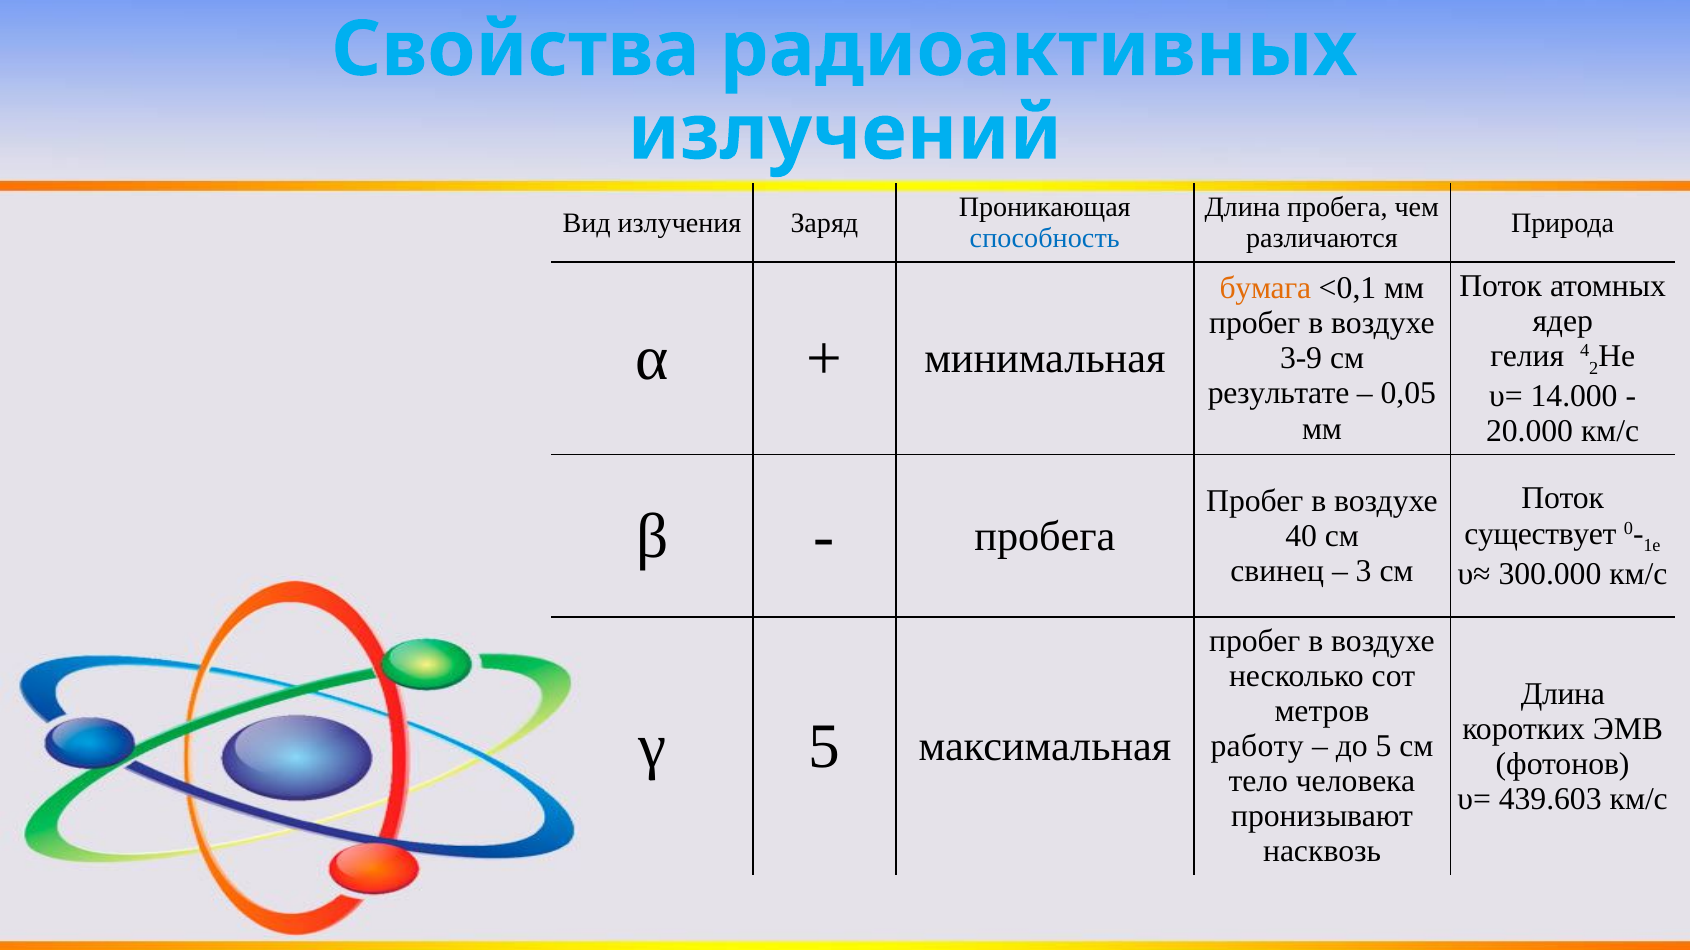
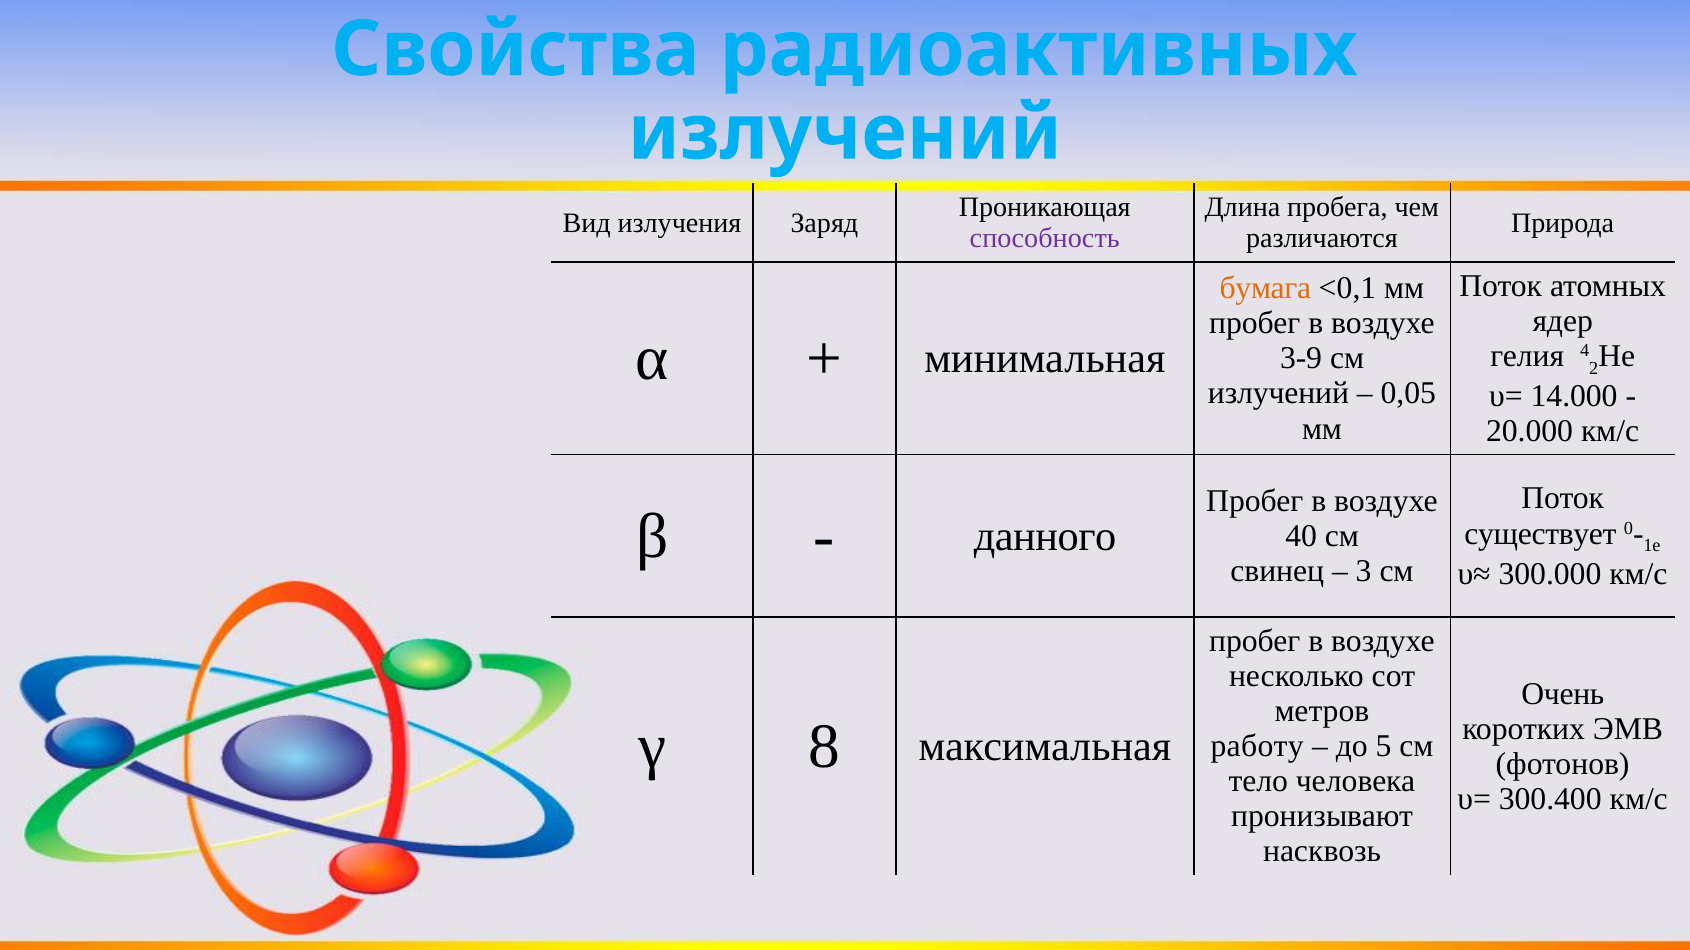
способность colour: blue -> purple
результате at (1279, 394): результате -> излучений
пробега at (1045, 536): пробега -> данного
Длина at (1563, 694): Длина -> Очень
γ 5: 5 -> 8
439.603: 439.603 -> 300.400
